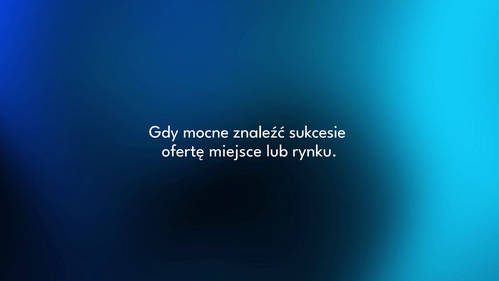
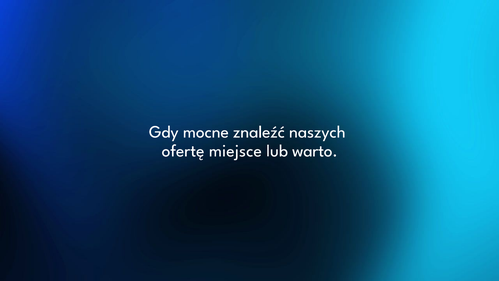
sukcesie: sukcesie -> naszych
rynku: rynku -> warto
